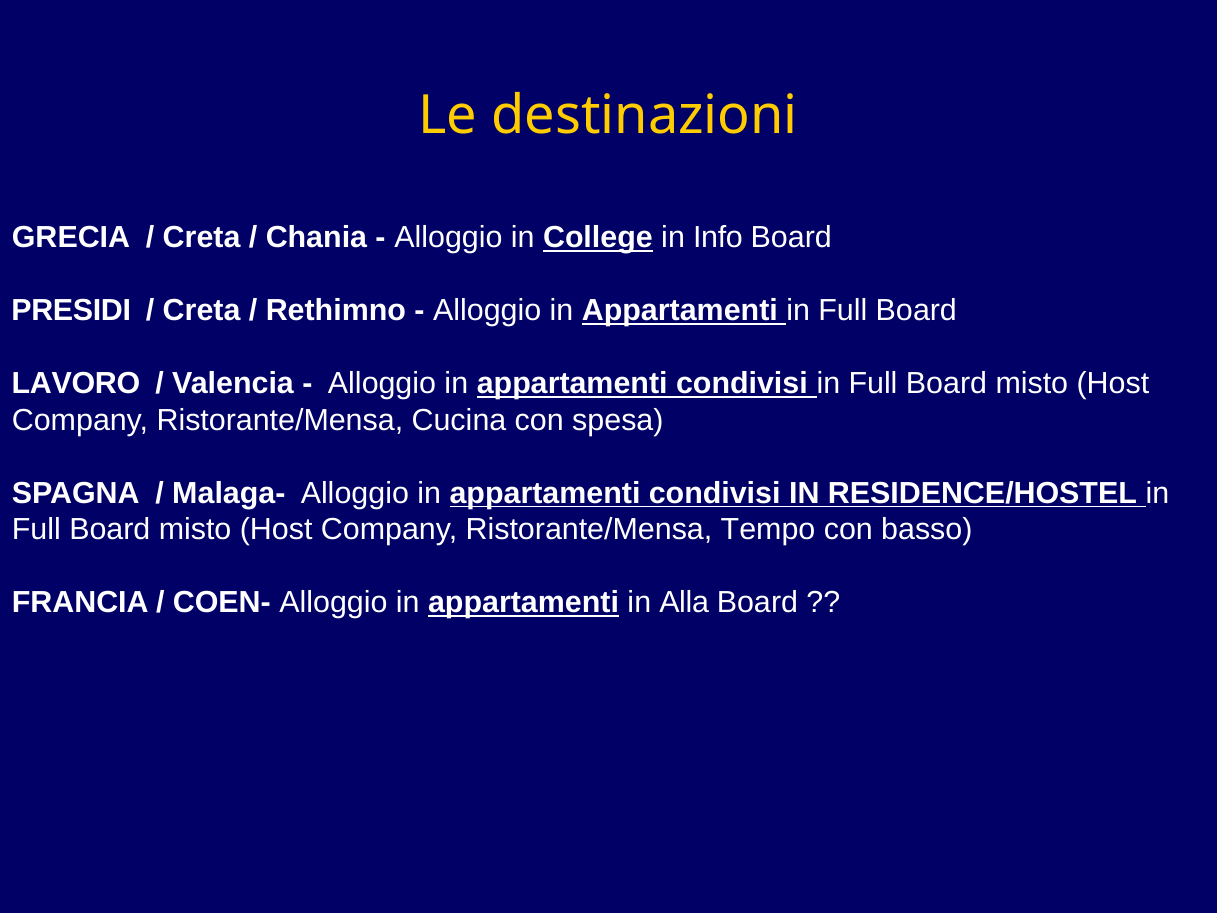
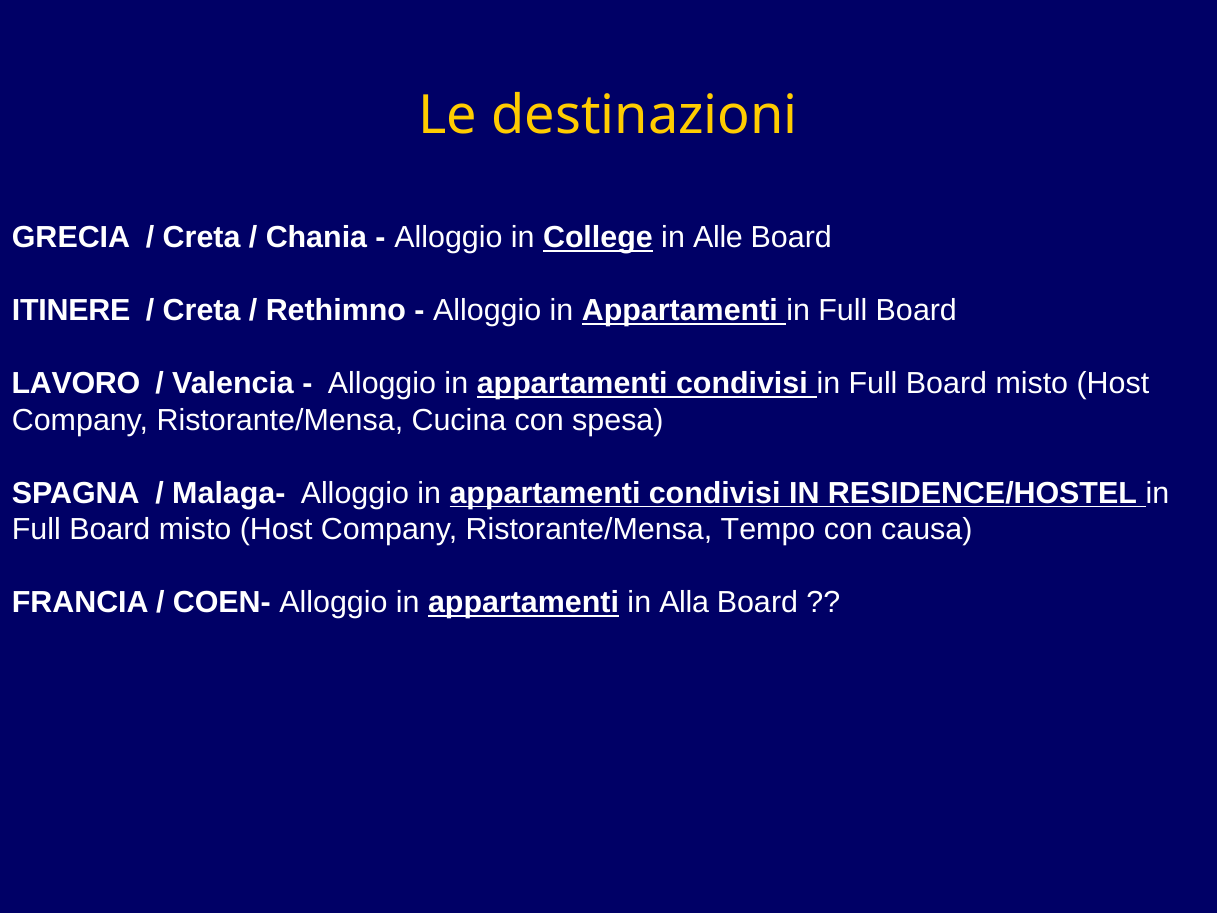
Info: Info -> Alle
PRESIDI: PRESIDI -> ITINERE
basso: basso -> causa
